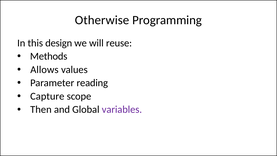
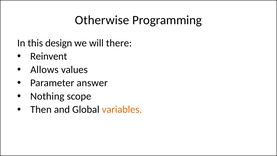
reuse: reuse -> there
Methods: Methods -> Reinvent
reading: reading -> answer
Capture: Capture -> Nothing
variables colour: purple -> orange
